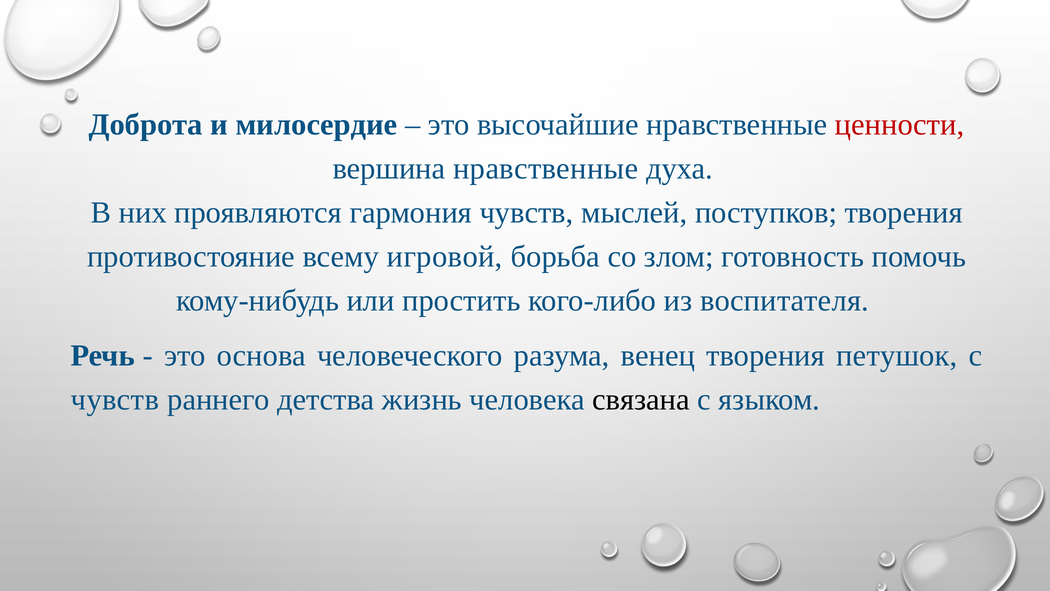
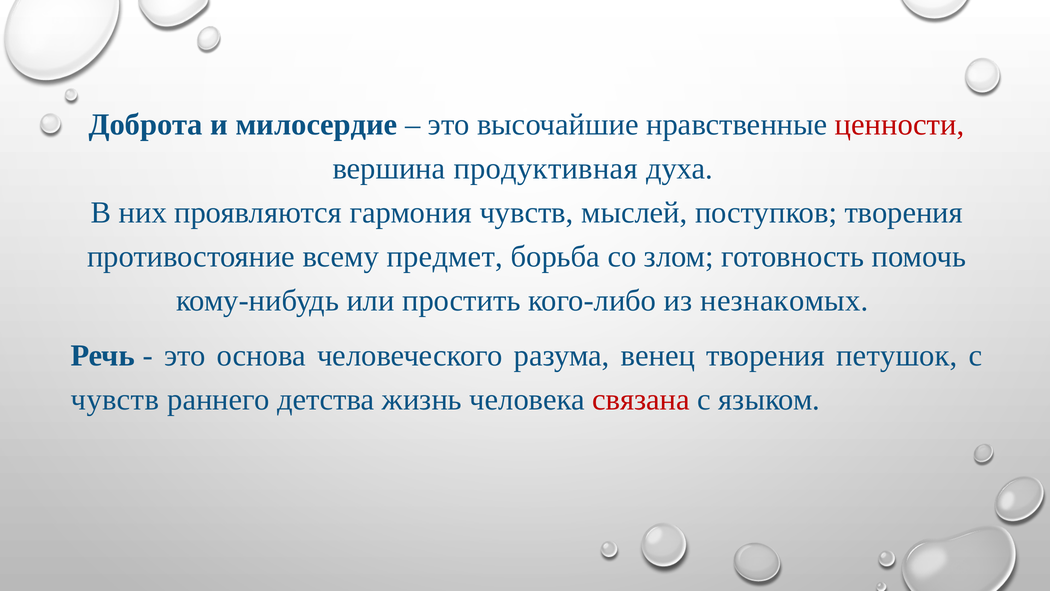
вершина нравственные: нравственные -> продуктивная
игровой: игровой -> предмет
воспитателя: воспитателя -> незнакомых
связана colour: black -> red
